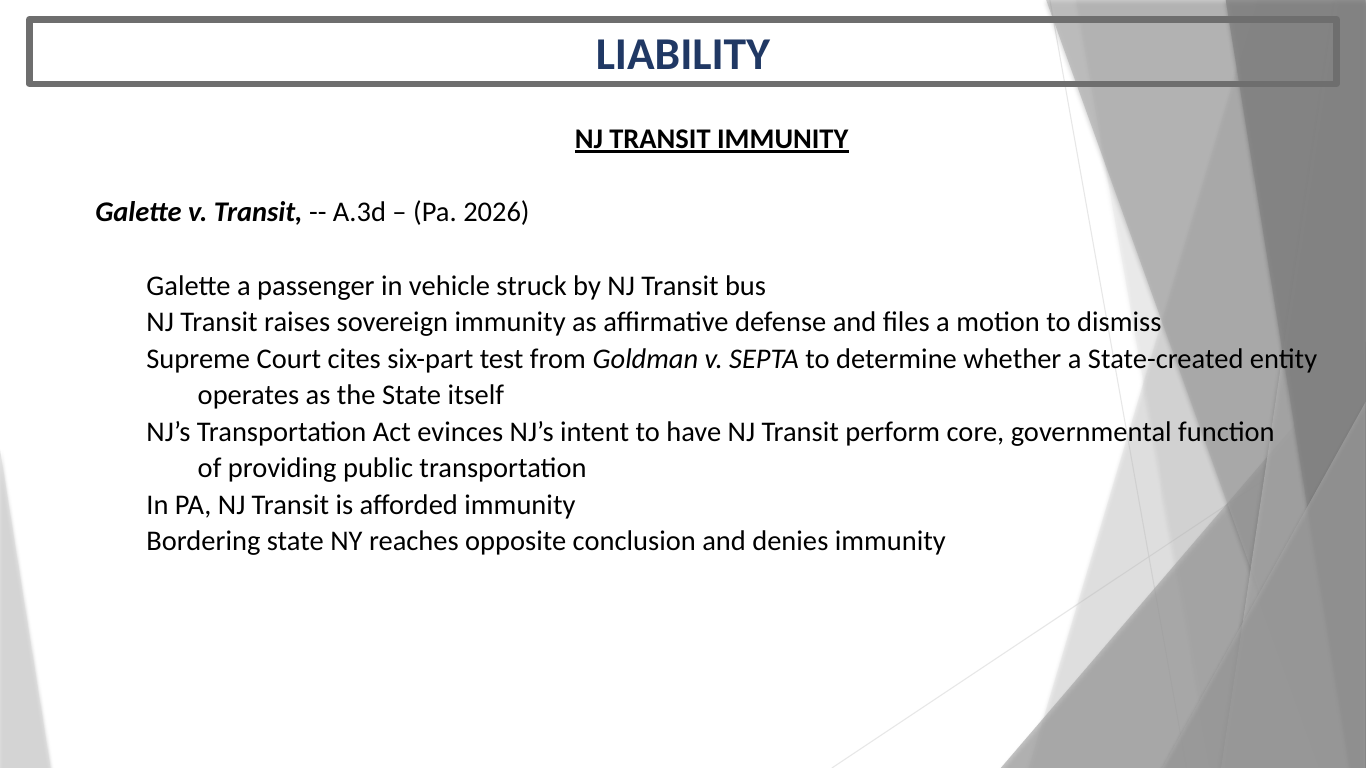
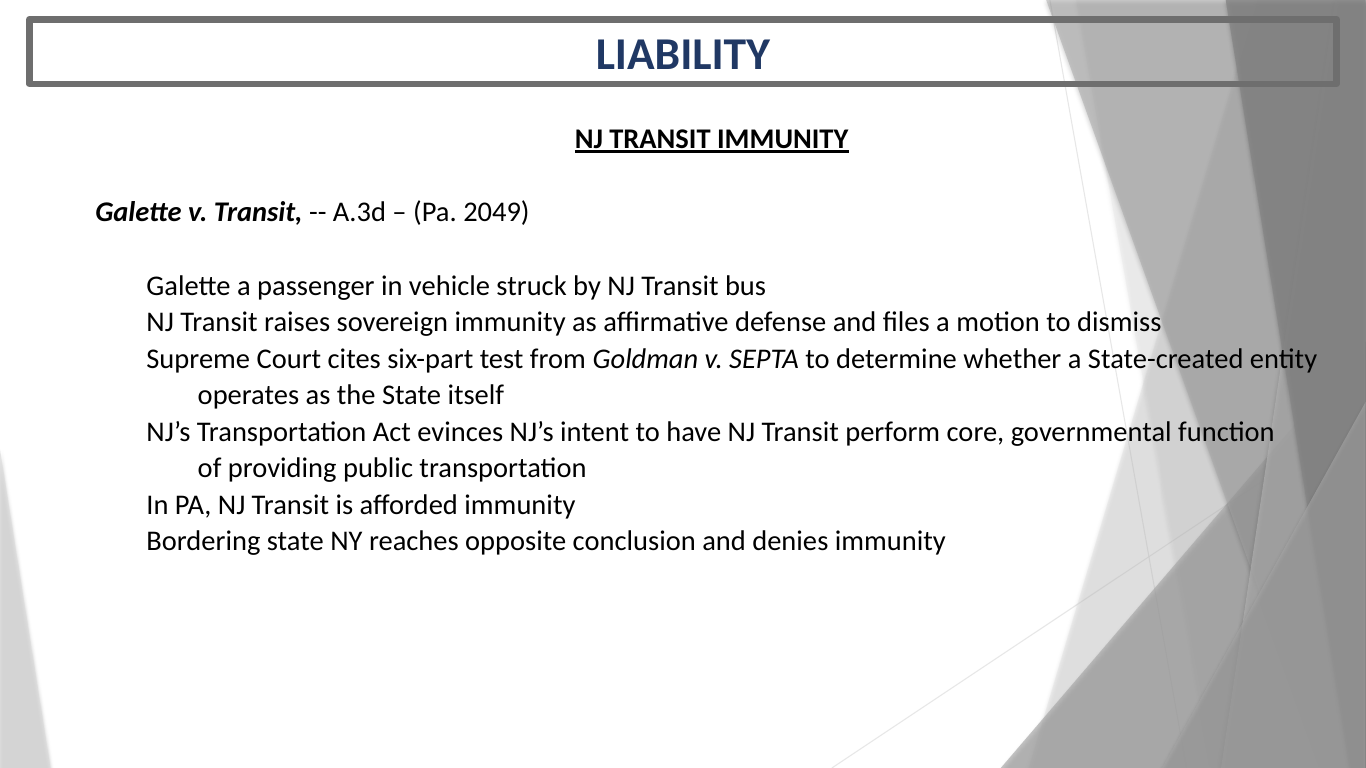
2026: 2026 -> 2049
